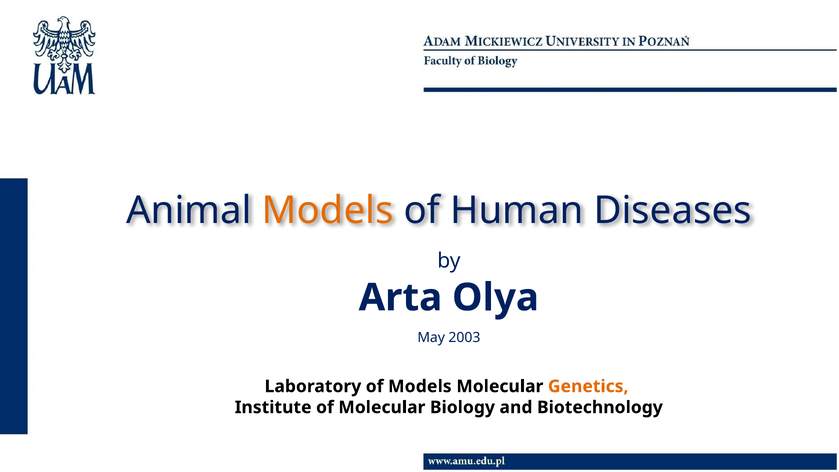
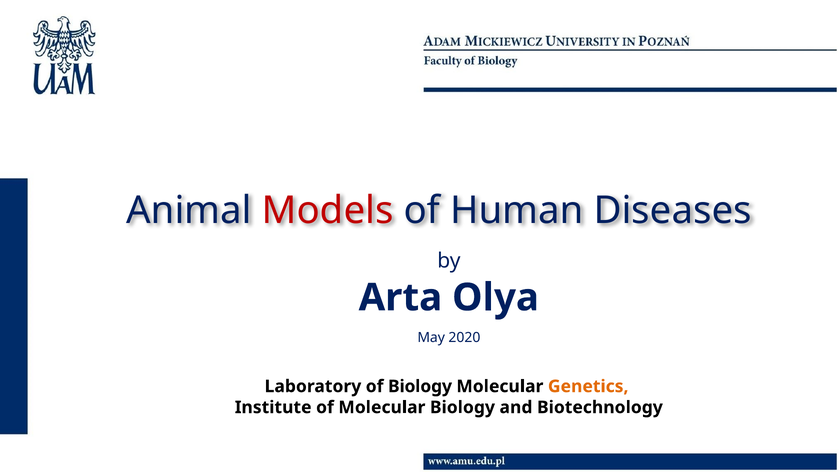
Models at (328, 210) colour: orange -> red
2003: 2003 -> 2020
of Models: Models -> Biology
